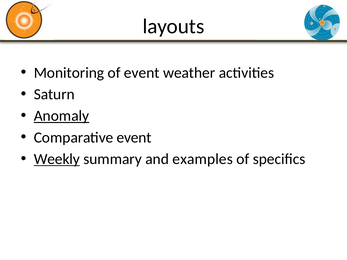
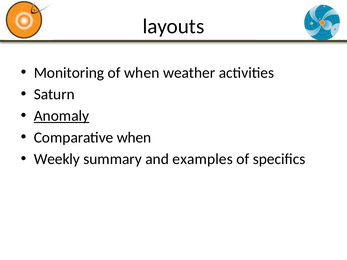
of event: event -> when
Comparative event: event -> when
Weekly underline: present -> none
